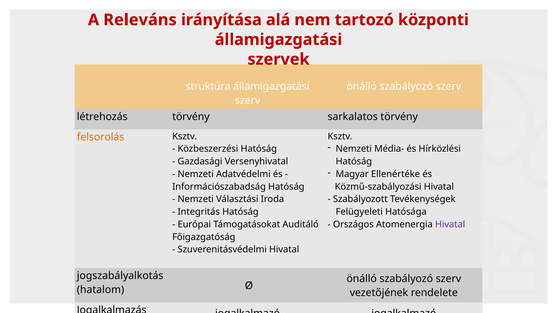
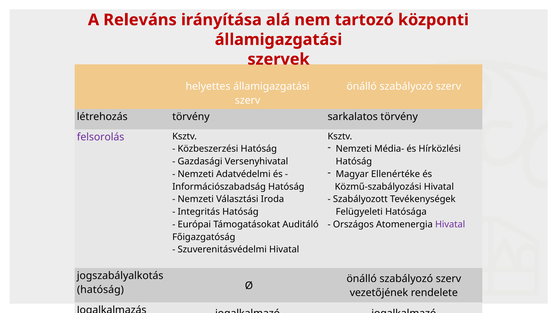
struktúra: struktúra -> helyettes
felsorolás colour: orange -> purple
hatalom at (101, 290): hatalom -> hatóság
